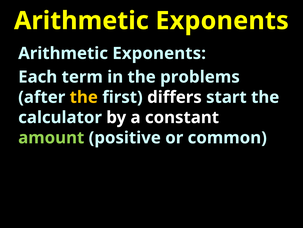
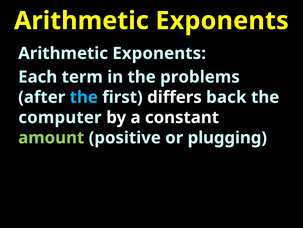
the at (84, 97) colour: yellow -> light blue
start: start -> back
calculator: calculator -> computer
common: common -> plugging
